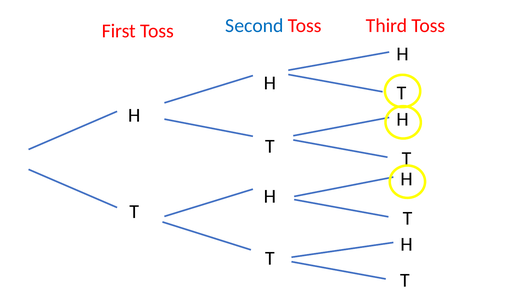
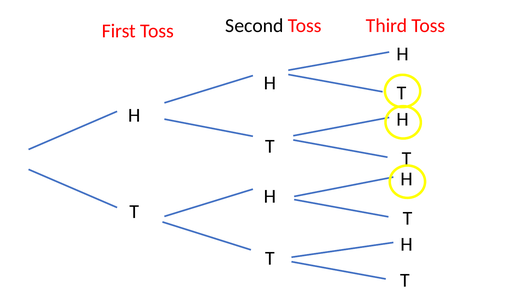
Second colour: blue -> black
